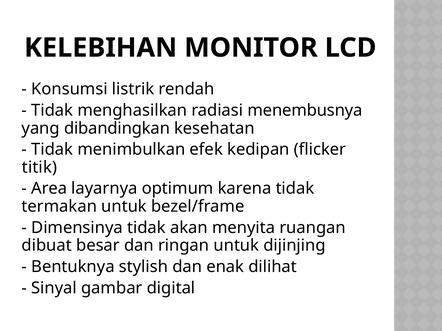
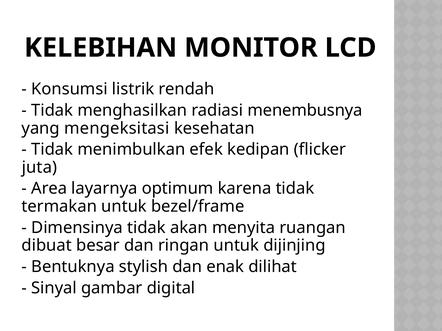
dibandingkan: dibandingkan -> mengeksitasi
titik: titik -> juta
